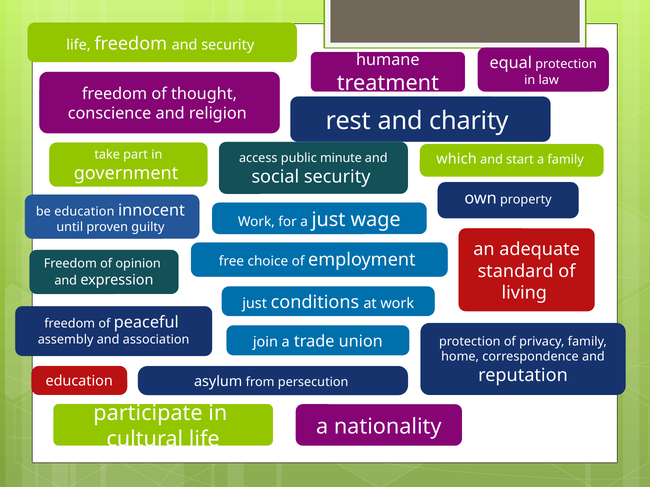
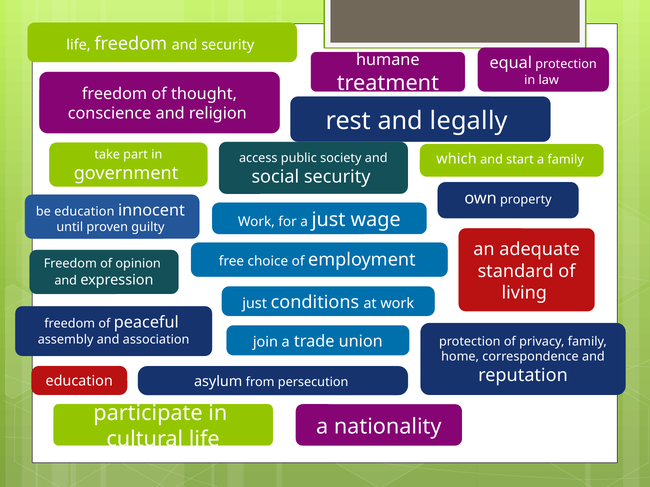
charity: charity -> legally
minute: minute -> society
